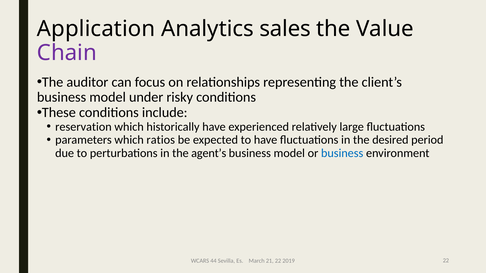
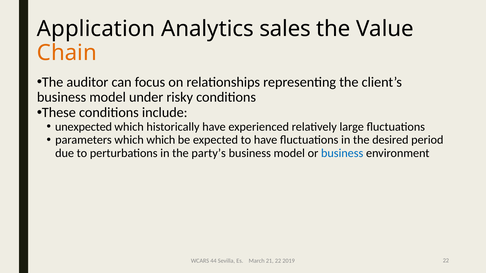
Chain colour: purple -> orange
reservation: reservation -> unexpected
which ratios: ratios -> which
agent’s: agent’s -> party’s
